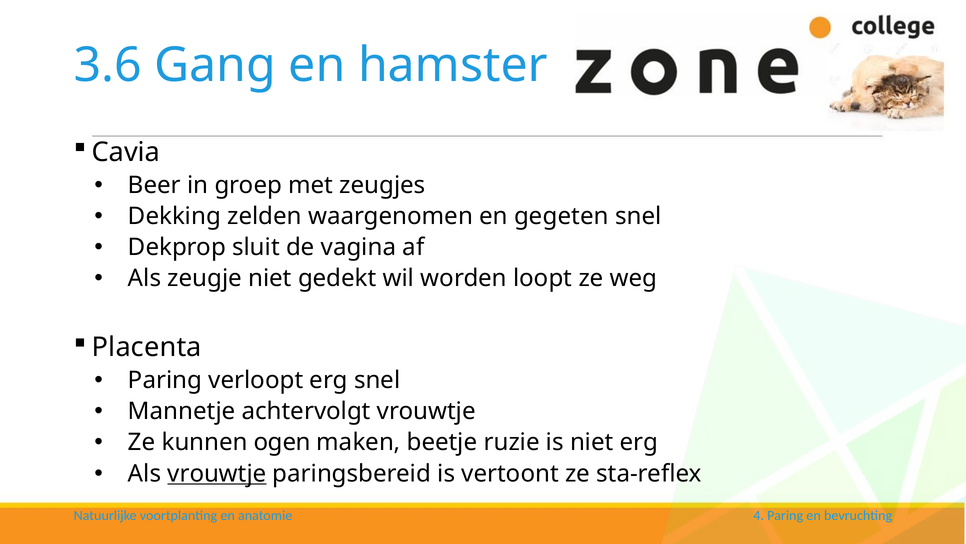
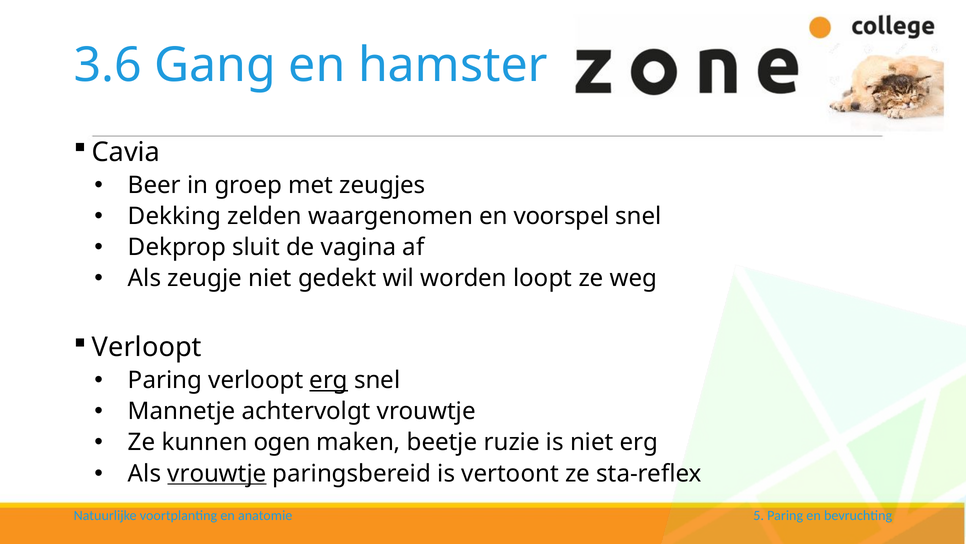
gegeten: gegeten -> voorspel
Placenta at (147, 347): Placenta -> Verloopt
erg at (329, 380) underline: none -> present
4: 4 -> 5
